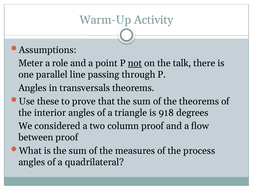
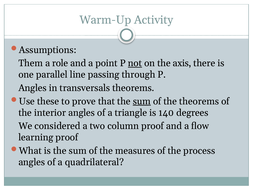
Meter: Meter -> Them
talk: talk -> axis
sum at (142, 101) underline: none -> present
918: 918 -> 140
between: between -> learning
